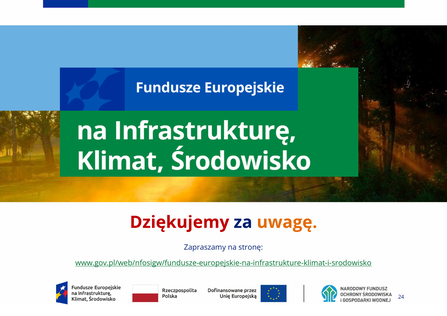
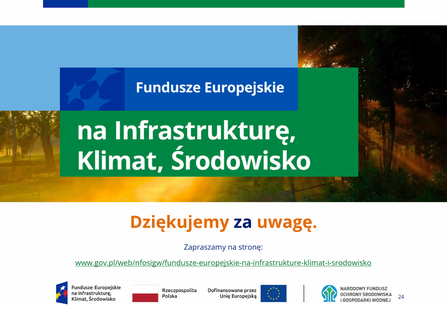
Dziękujemy colour: red -> orange
